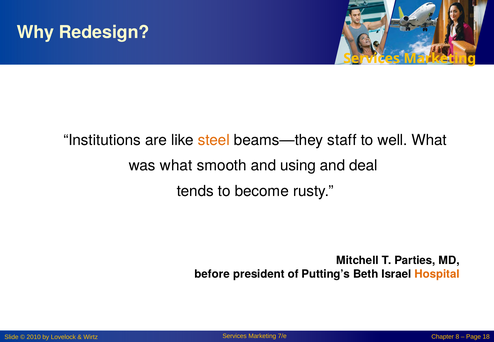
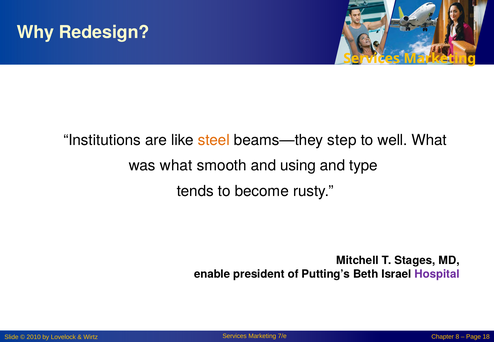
staff: staff -> step
deal: deal -> type
Parties: Parties -> Stages
before: before -> enable
Hospital colour: orange -> purple
